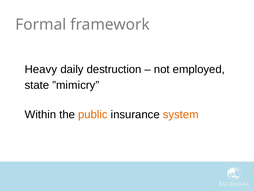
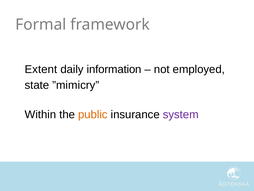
Heavy: Heavy -> Extent
destruction: destruction -> information
system colour: orange -> purple
